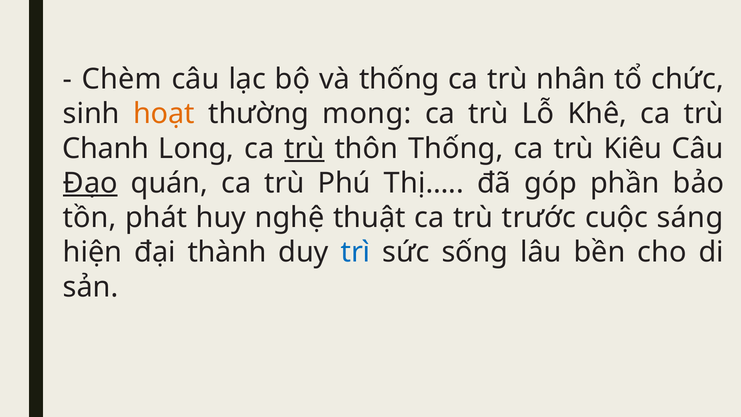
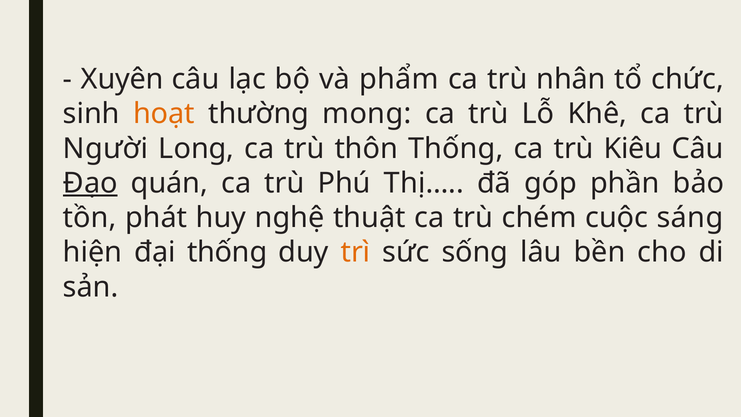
Chèm: Chèm -> Xuyên
và thống: thống -> phẩm
Chanh: Chanh -> Người
trù at (304, 148) underline: present -> none
trước: trước -> chém
đại thành: thành -> thống
trì colour: blue -> orange
